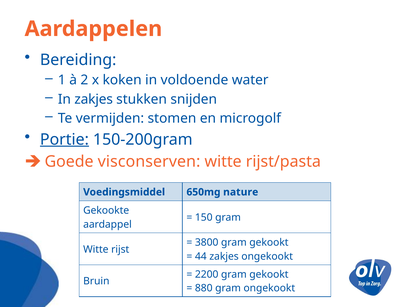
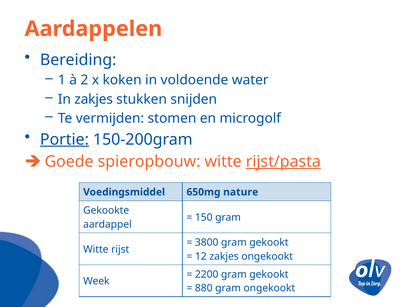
visconserven: visconserven -> spieropbouw
rijst/pasta underline: none -> present
44: 44 -> 12
Bruin: Bruin -> Week
